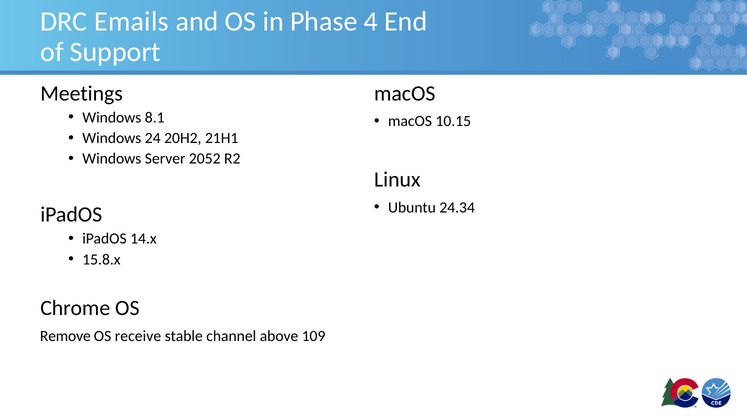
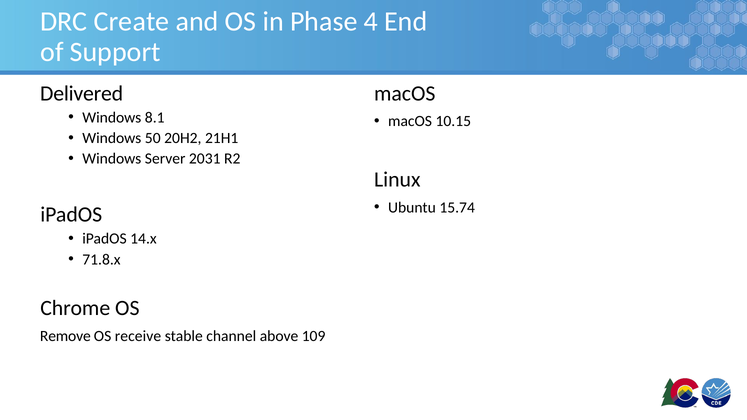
Emails: Emails -> Create
Meetings: Meetings -> Delivered
24: 24 -> 50
2052: 2052 -> 2031
24.34: 24.34 -> 15.74
15.8.x: 15.8.x -> 71.8.x
